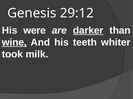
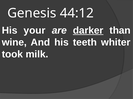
29:12: 29:12 -> 44:12
were: were -> your
wine underline: present -> none
